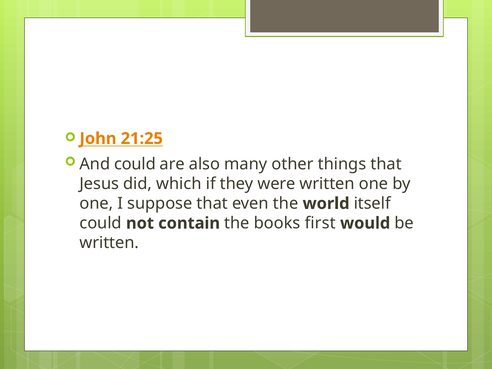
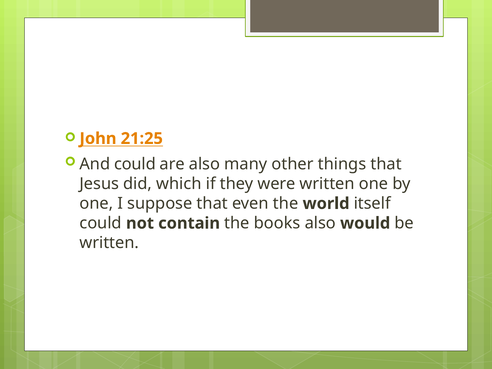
books first: first -> also
